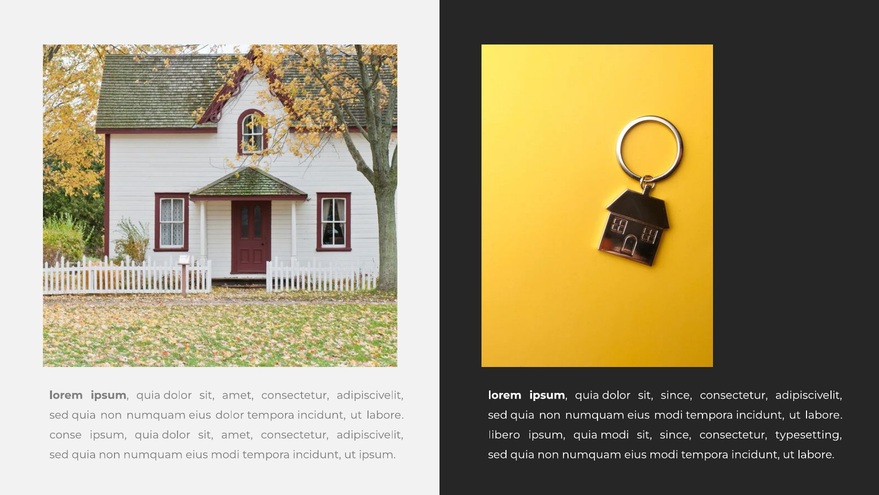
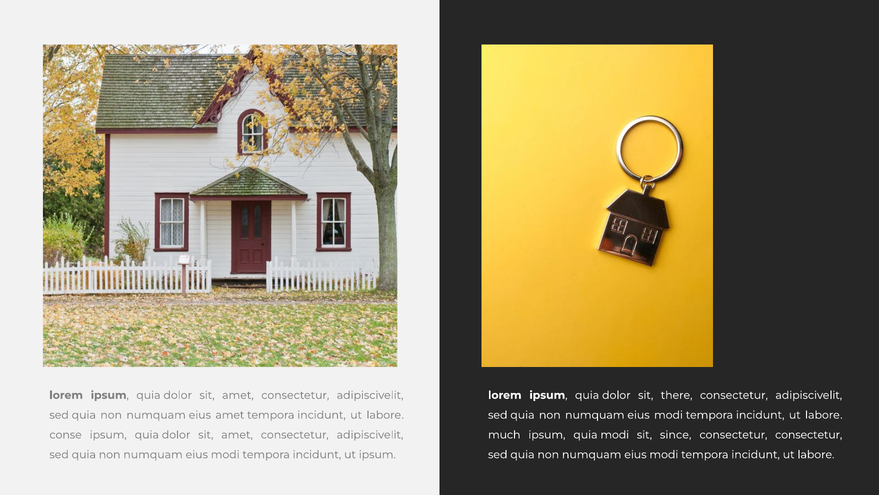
dolor sit since: since -> there
eius dolor: dolor -> amet
libero: libero -> much
consectetur typesetting: typesetting -> consectetur
